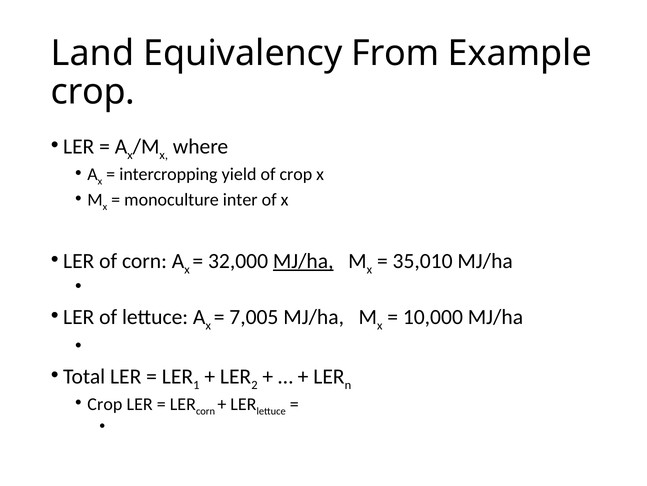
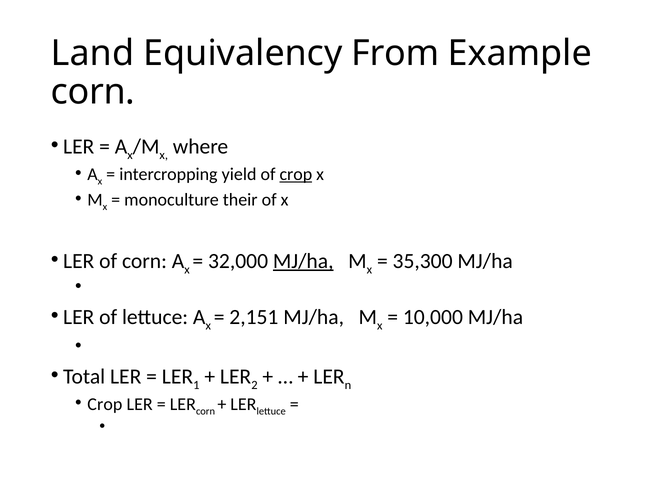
crop at (93, 92): crop -> corn
crop at (296, 174) underline: none -> present
inter: inter -> their
35,010: 35,010 -> 35,300
7,005: 7,005 -> 2,151
